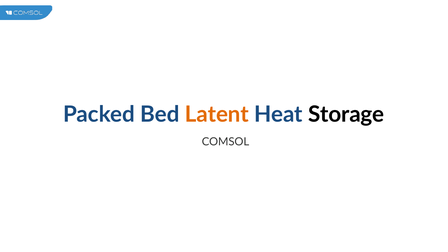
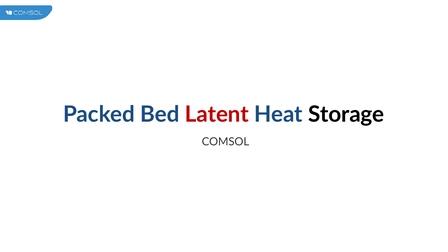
Latent colour: orange -> red
